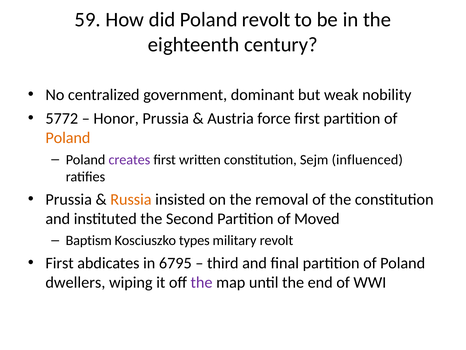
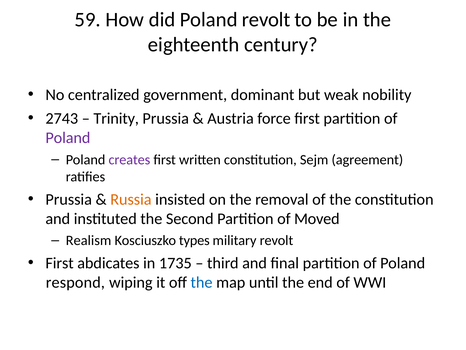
5772: 5772 -> 2743
Honor: Honor -> Trinity
Poland at (68, 138) colour: orange -> purple
influenced: influenced -> agreement
Baptism: Baptism -> Realism
6795: 6795 -> 1735
dwellers: dwellers -> respond
the at (202, 282) colour: purple -> blue
